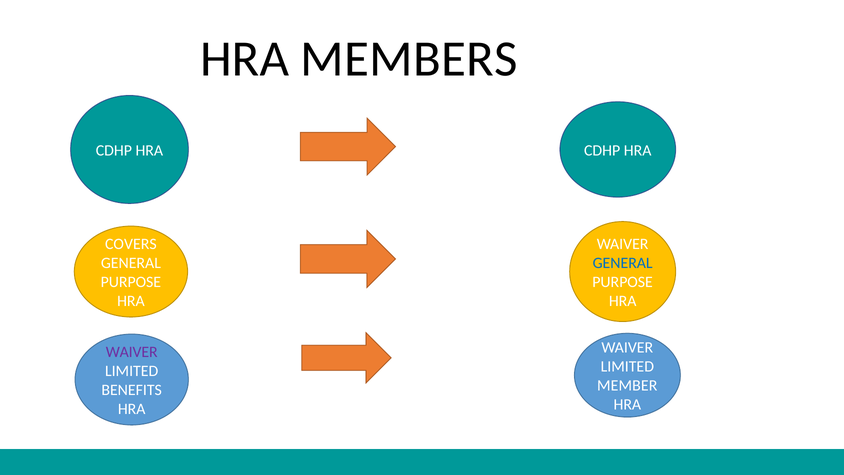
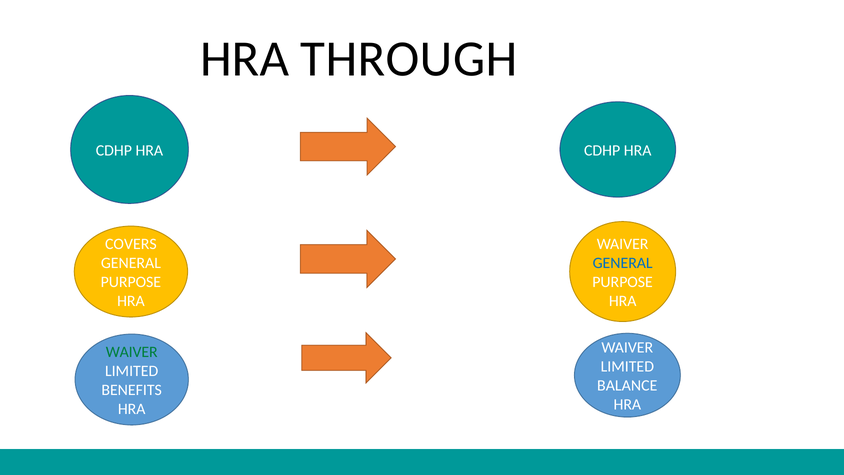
MEMBERS: MEMBERS -> THROUGH
WAIVER at (132, 352) colour: purple -> green
MEMBER: MEMBER -> BALANCE
